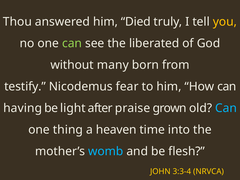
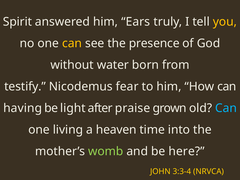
Thou: Thou -> Spirit
Died: Died -> Ears
can at (72, 43) colour: light green -> yellow
liberated: liberated -> presence
many: many -> water
thing: thing -> living
womb colour: light blue -> light green
flesh: flesh -> here
